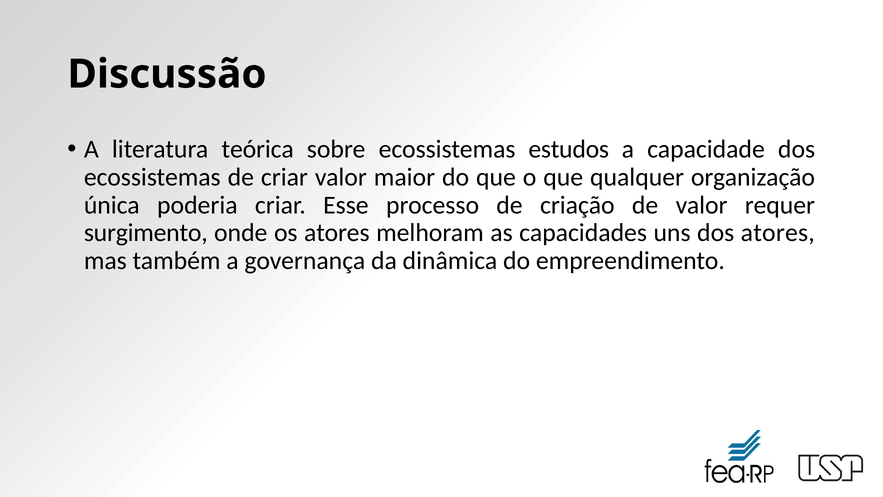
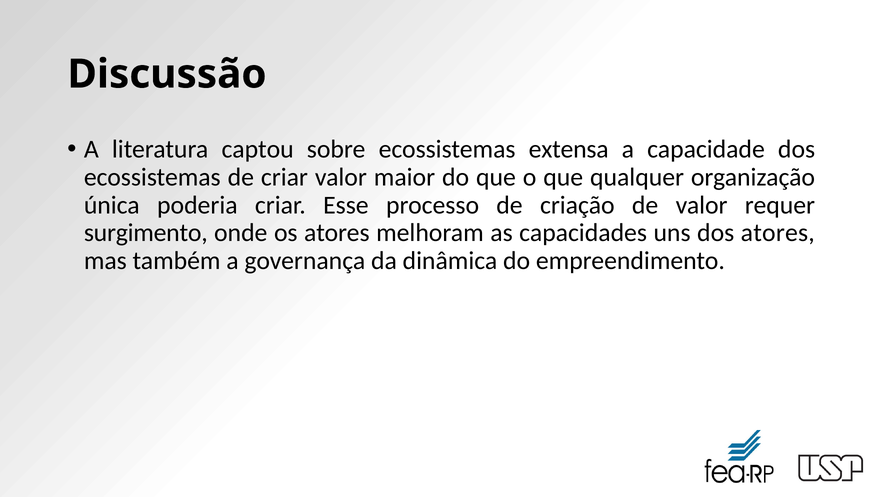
teórica: teórica -> captou
estudos: estudos -> extensa
